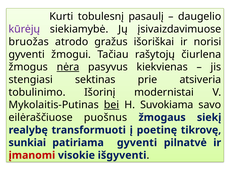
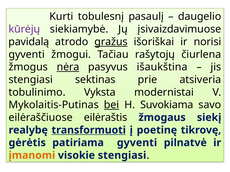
bruožas: bruožas -> pavidalą
gražus underline: none -> present
kiekvienas: kiekvienas -> išaukština
Išorinį: Išorinį -> Vyksta
puošnus: puošnus -> eilėraštis
transformuoti underline: none -> present
sunkiai: sunkiai -> gėrėtis
įmanomi colour: red -> orange
visokie išgyventi: išgyventi -> stengiasi
